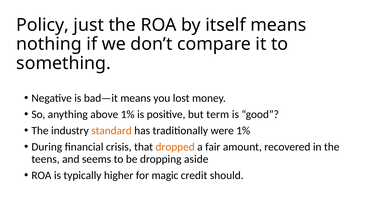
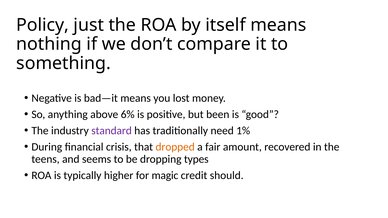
above 1%: 1% -> 6%
term: term -> been
standard colour: orange -> purple
were: were -> need
aside: aside -> types
